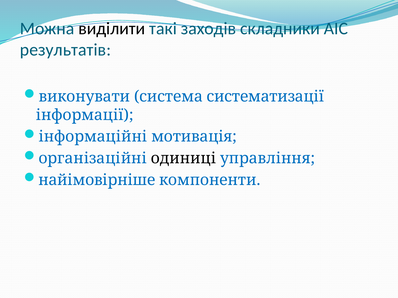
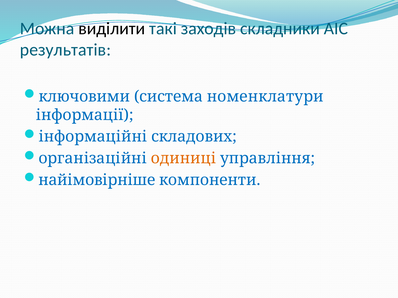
виконувати: виконувати -> ключовими
систематизації: систематизації -> номенклатури
мотивація: мотивація -> складових
одиниці colour: black -> orange
